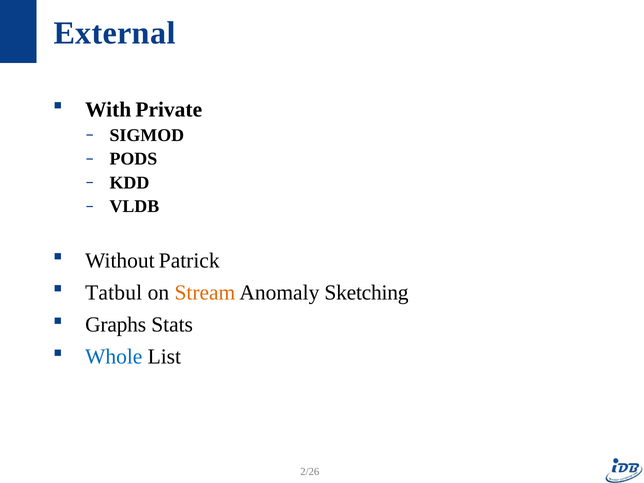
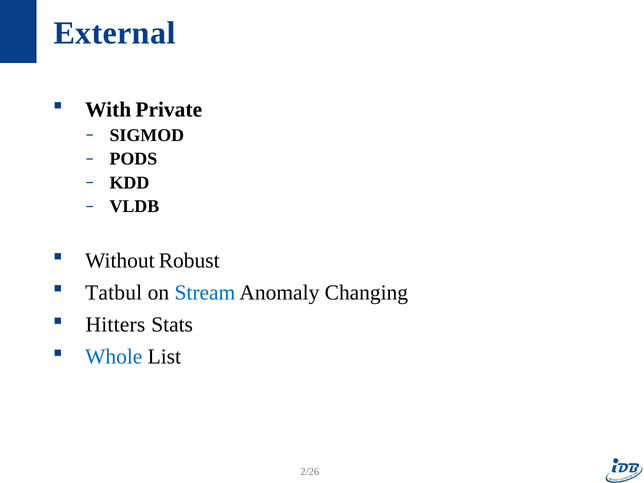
Patrick: Patrick -> Robust
Stream colour: orange -> blue
Sketching: Sketching -> Changing
Graphs: Graphs -> Hitters
